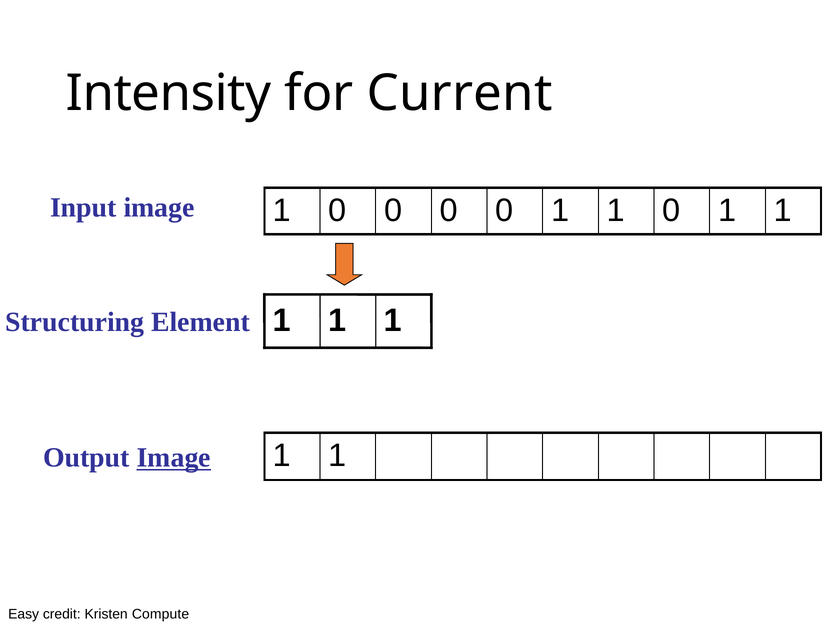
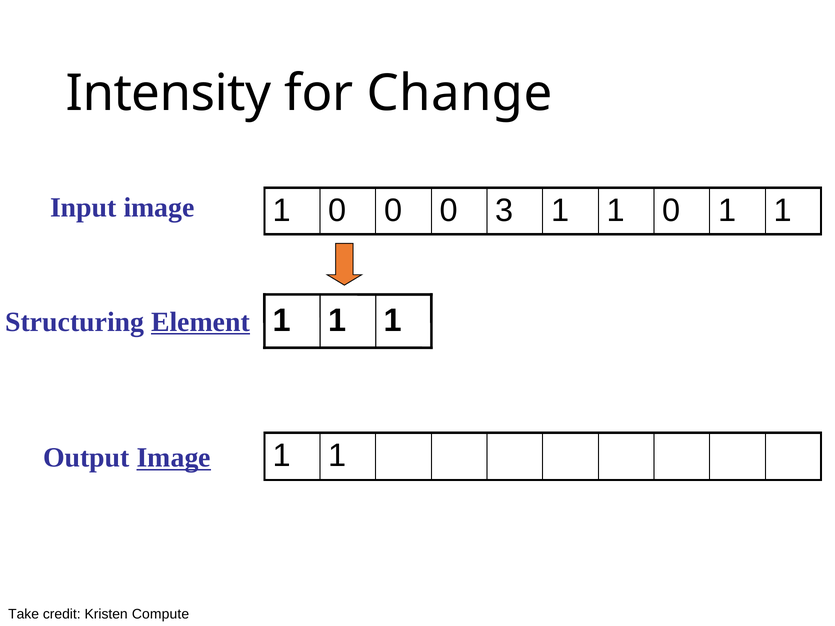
Current: Current -> Change
0 0 0 0: 0 -> 3
Element underline: none -> present
Easy: Easy -> Take
